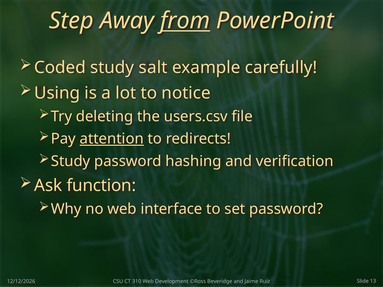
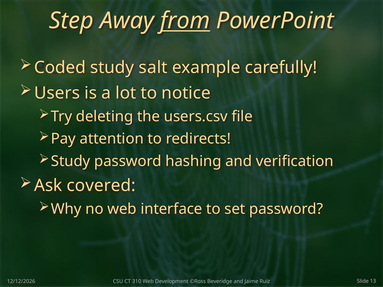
Using: Using -> Users
attention underline: present -> none
function: function -> covered
